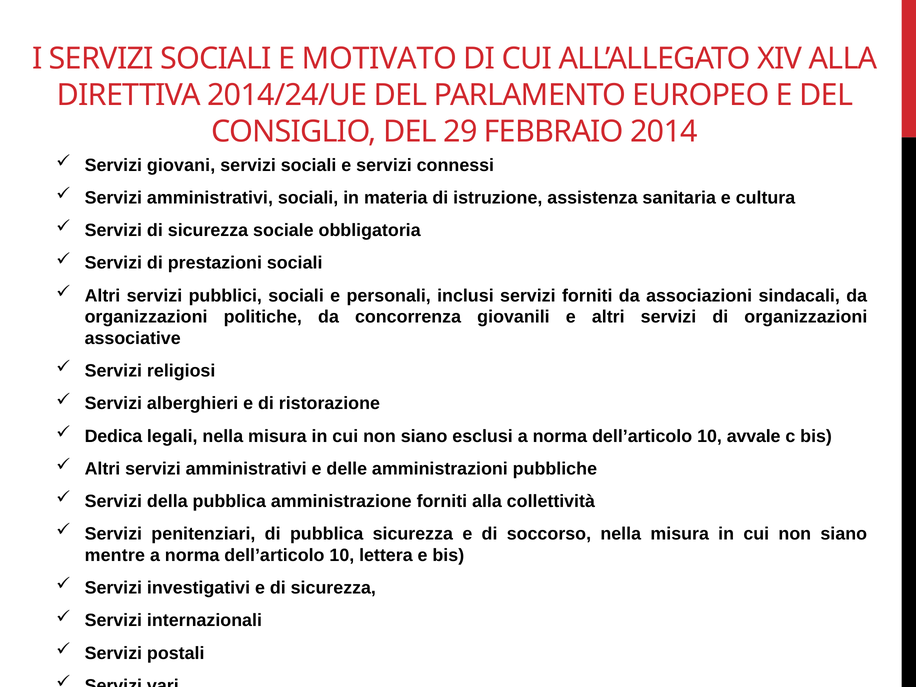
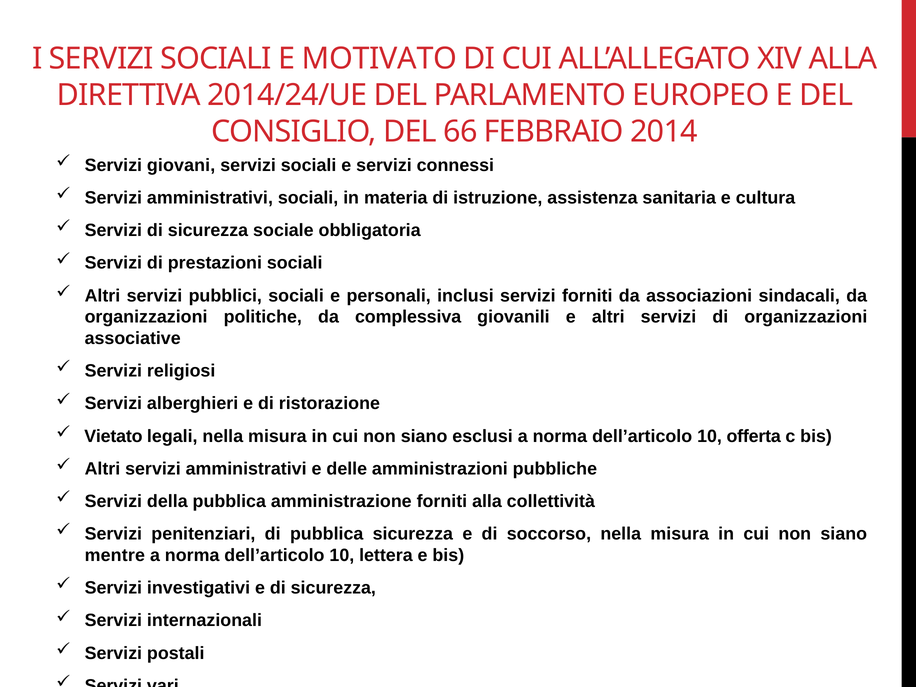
29: 29 -> 66
concorrenza: concorrenza -> complessiva
Dedica: Dedica -> Vietato
avvale: avvale -> offerta
